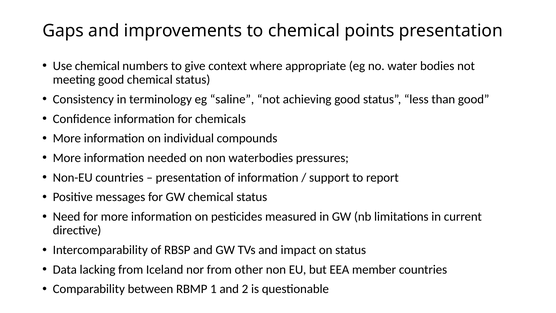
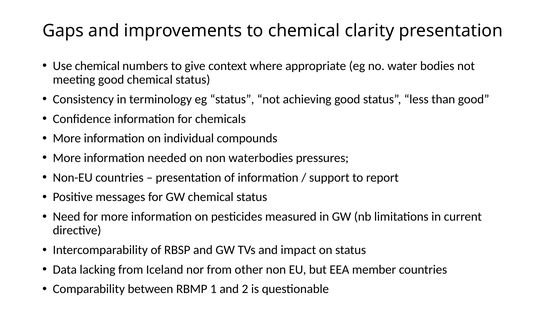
points: points -> clarity
eg saline: saline -> status
